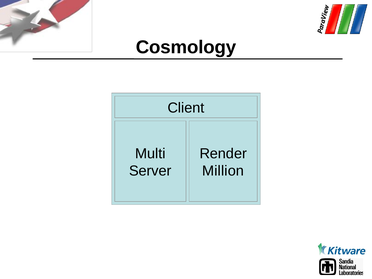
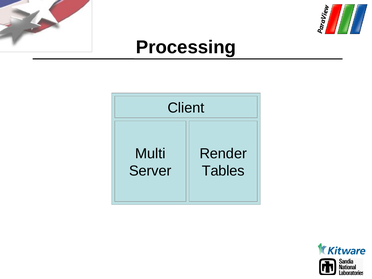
Cosmology: Cosmology -> Processing
Million: Million -> Tables
